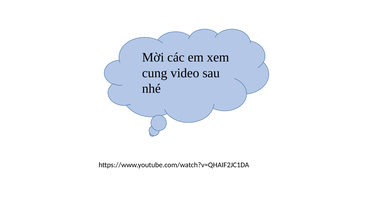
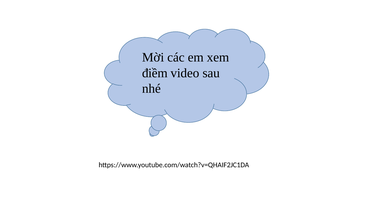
cung: cung -> điềm
